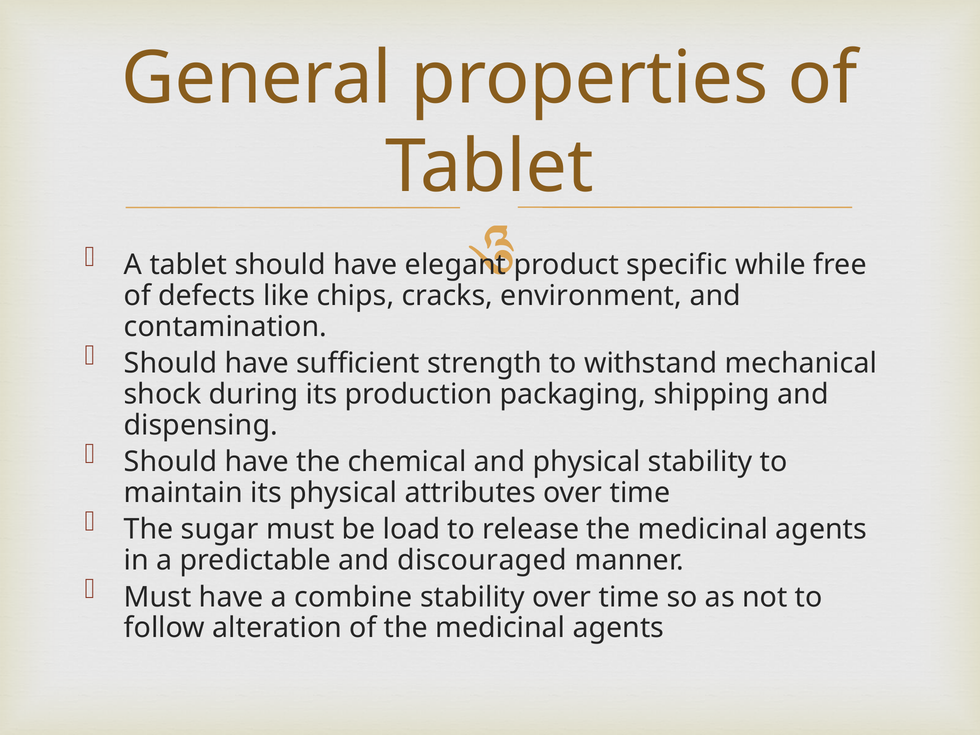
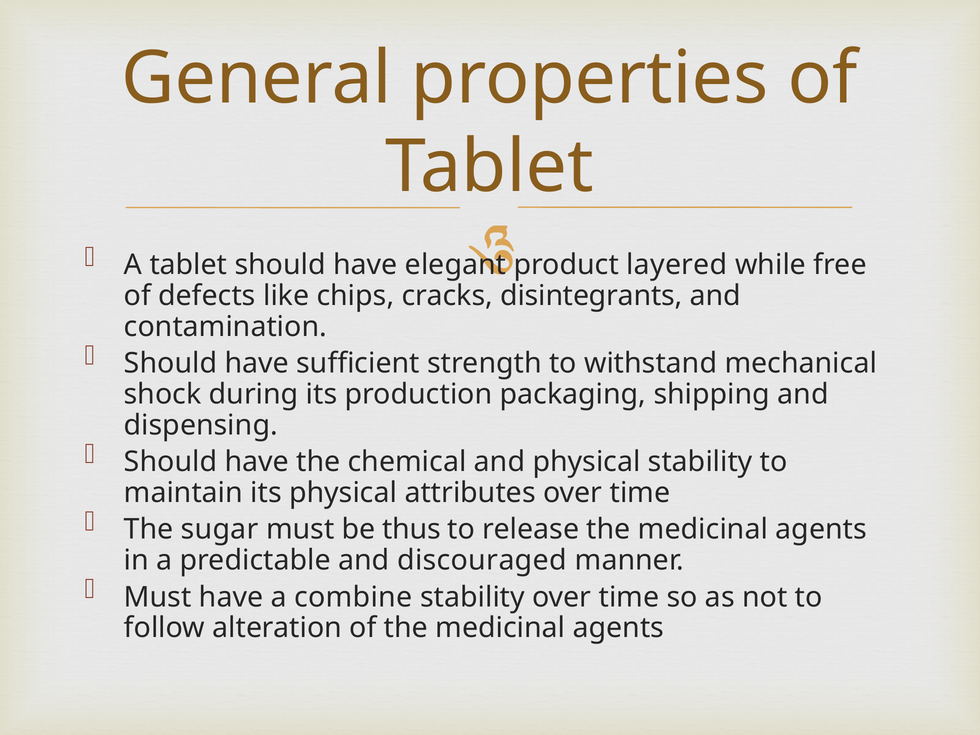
specific: specific -> layered
environment: environment -> disintegrants
load: load -> thus
